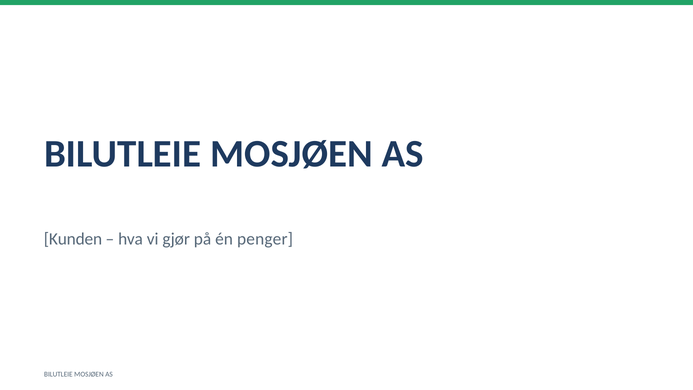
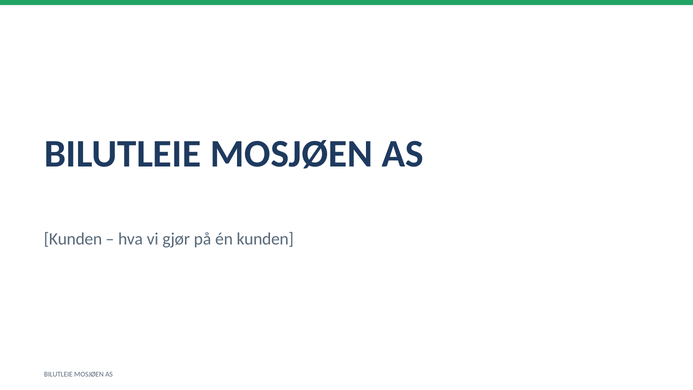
én penger: penger -> kunden
